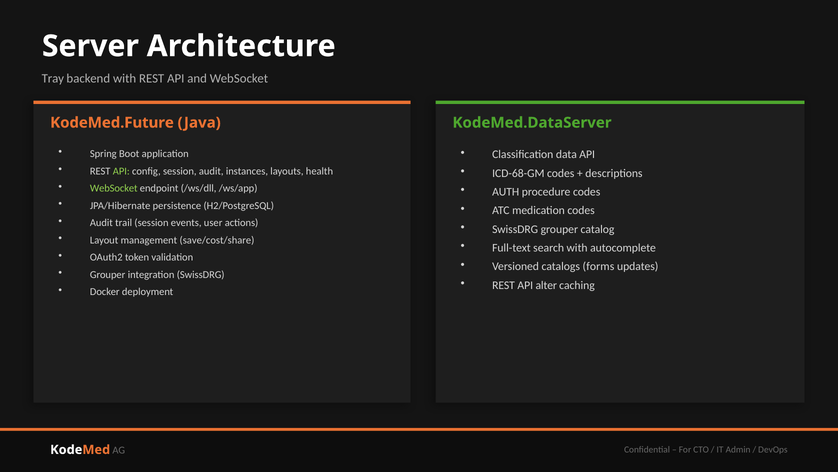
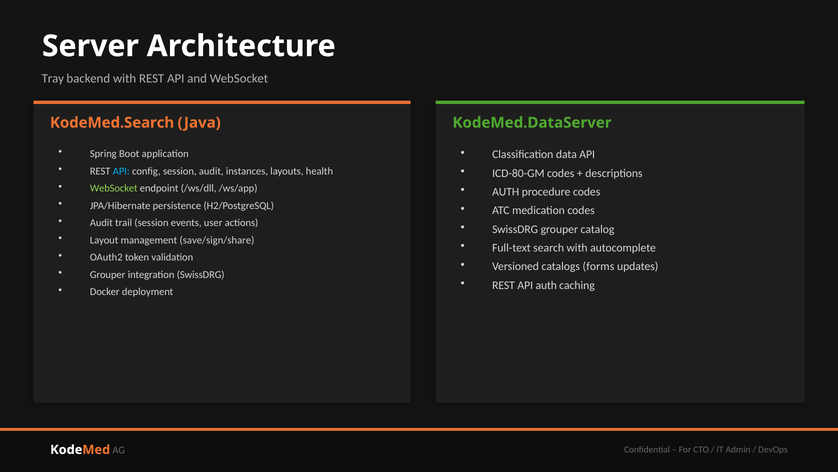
KodeMed.Future: KodeMed.Future -> KodeMed.Search
API at (121, 171) colour: light green -> light blue
ICD-68-GM: ICD-68-GM -> ICD-80-GM
save/cost/share: save/cost/share -> save/sign/share
API alter: alter -> auth
